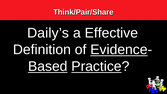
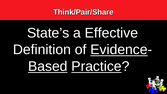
Daily’s: Daily’s -> State’s
